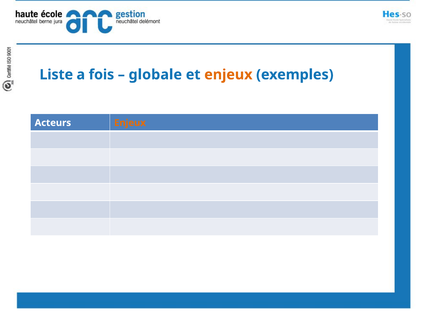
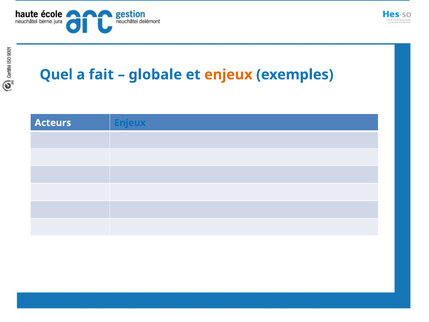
Liste: Liste -> Quel
fois: fois -> fait
Enjeux at (130, 123) colour: orange -> blue
